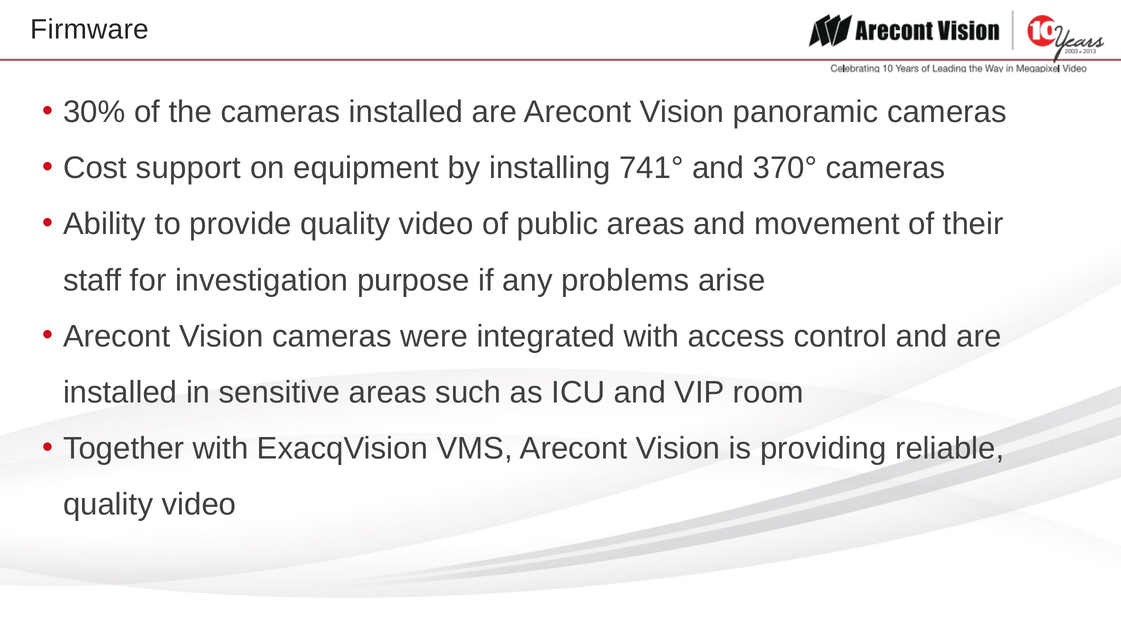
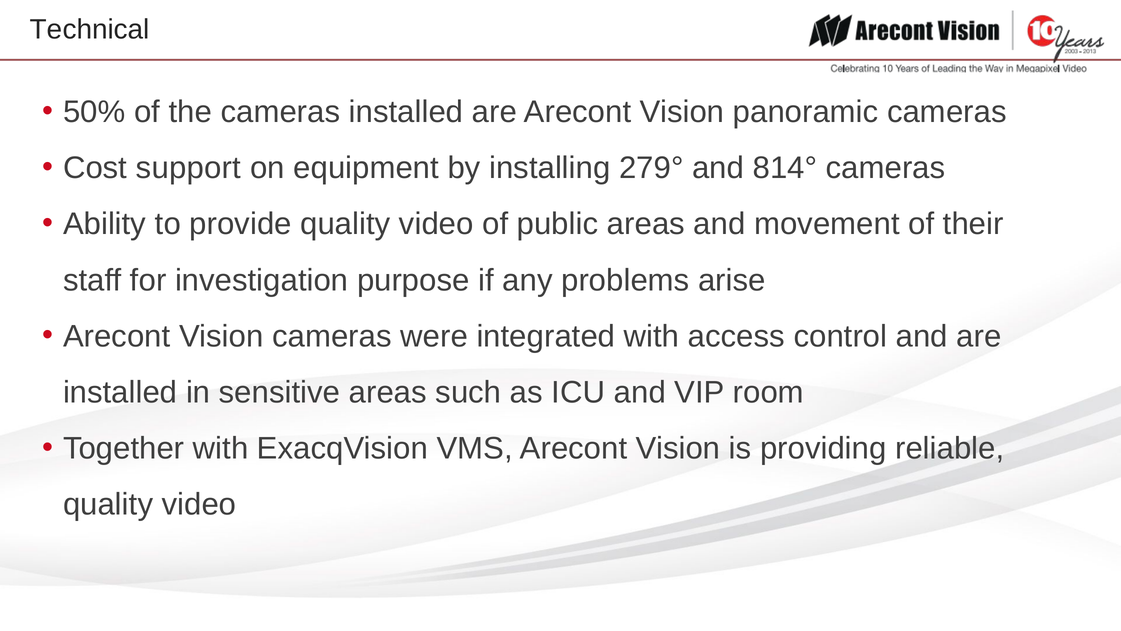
Firmware: Firmware -> Technical
30%: 30% -> 50%
741°: 741° -> 279°
370°: 370° -> 814°
